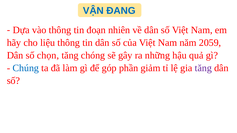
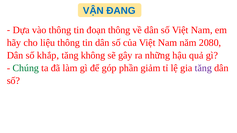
đoạn nhiên: nhiên -> thông
2059: 2059 -> 2080
chọn: chọn -> khắp
chóng: chóng -> không
Chúng colour: blue -> green
